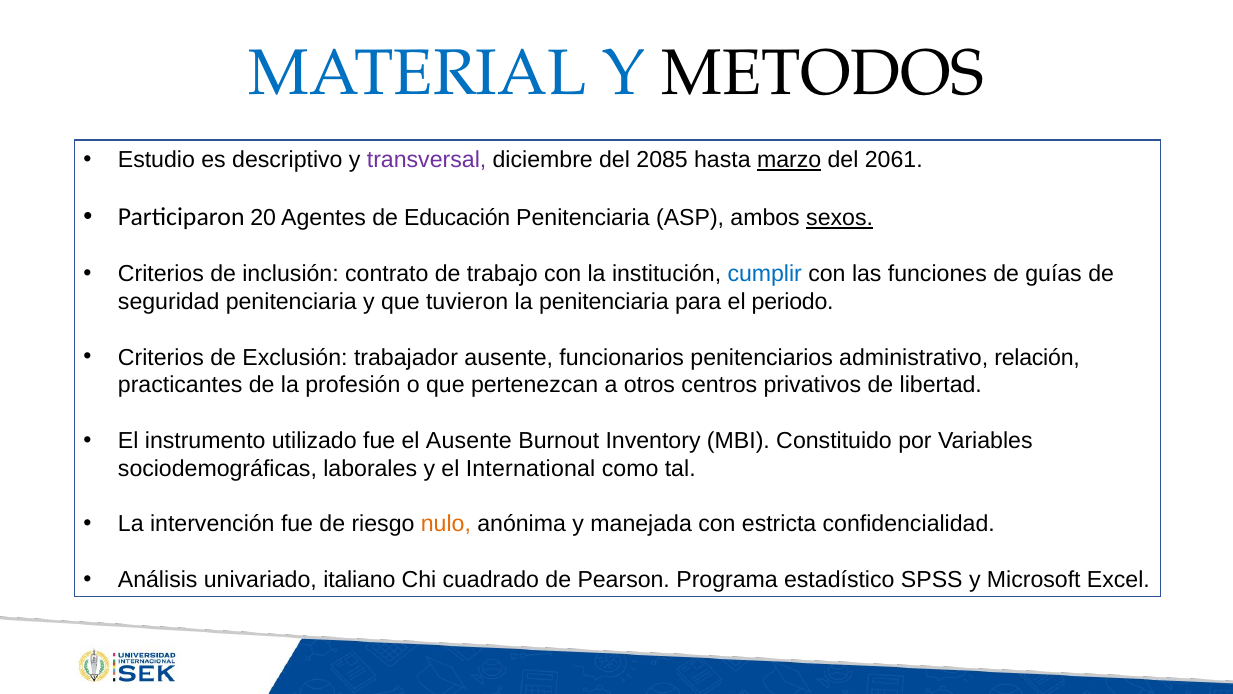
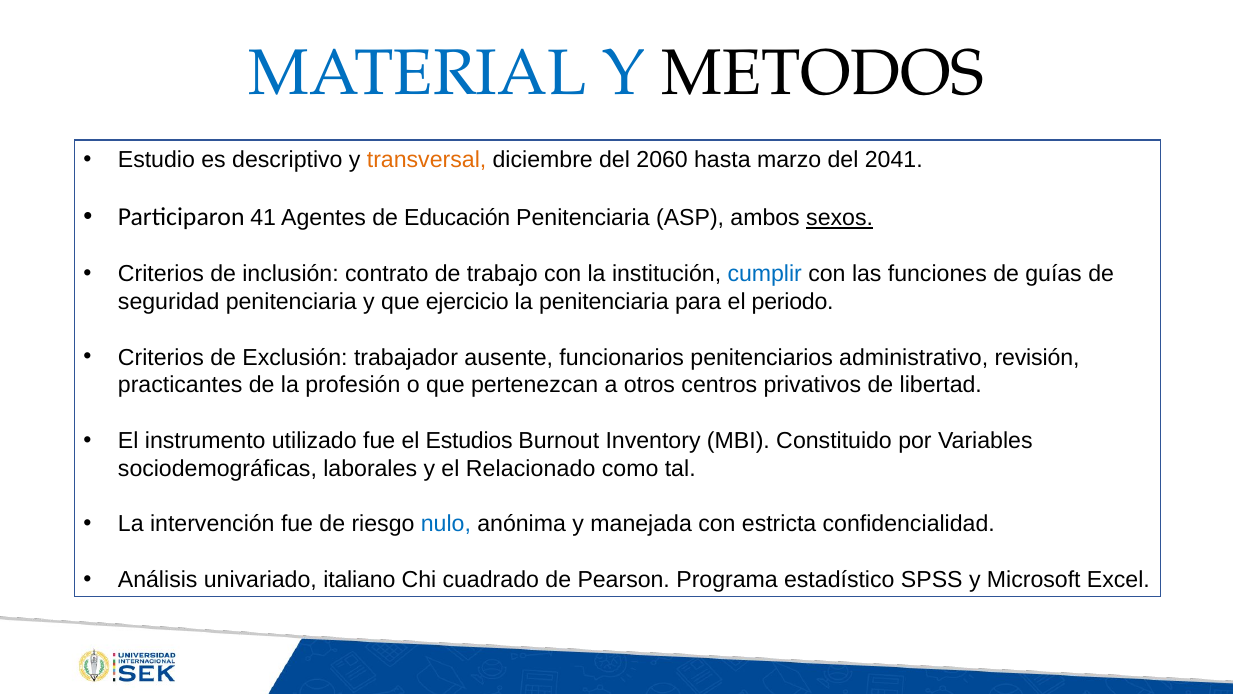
transversal colour: purple -> orange
2085: 2085 -> 2060
marzo underline: present -> none
2061: 2061 -> 2041
20: 20 -> 41
tuvieron: tuvieron -> ejercicio
relación: relación -> revisión
el Ausente: Ausente -> Estudios
International: International -> Relacionado
nulo colour: orange -> blue
